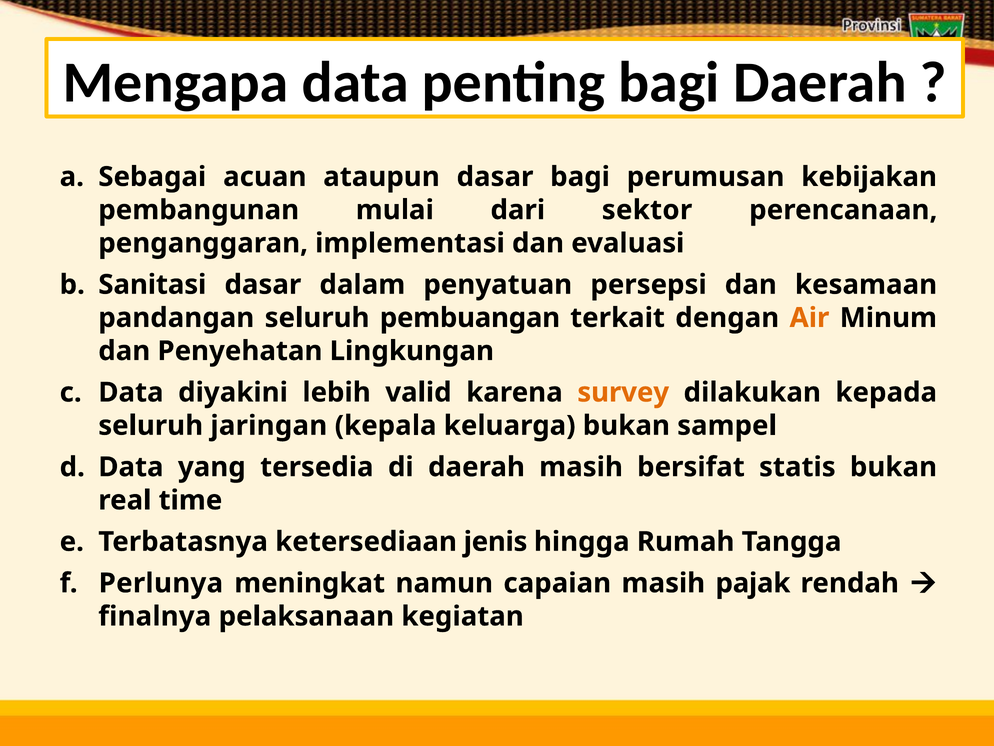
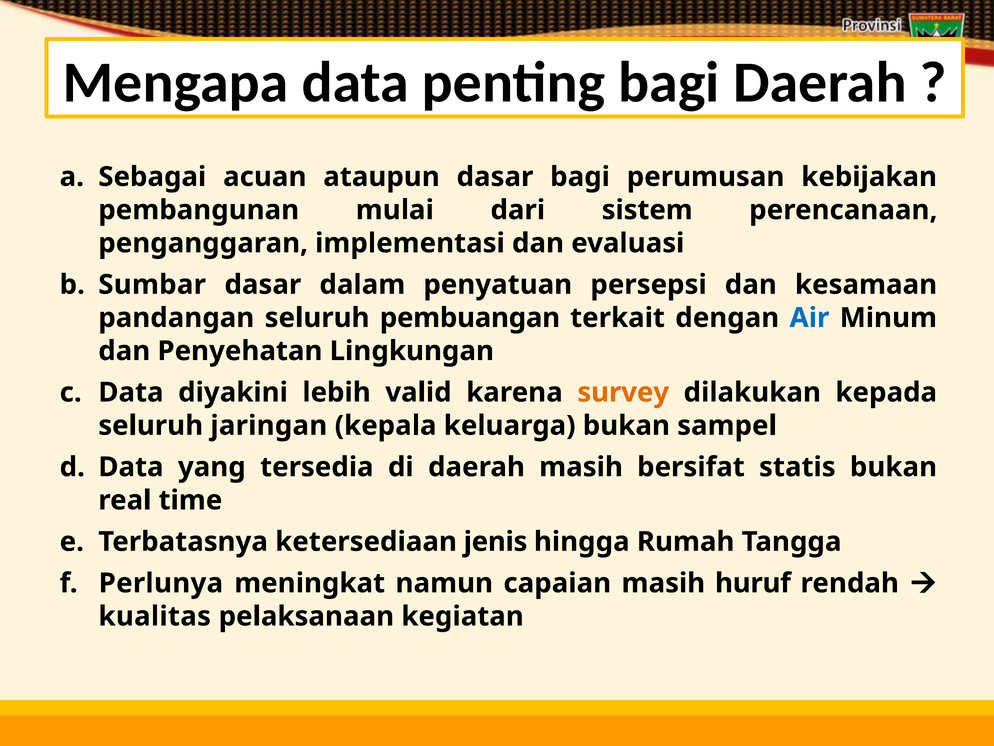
sektor: sektor -> sistem
Sanitasi: Sanitasi -> Sumbar
Air colour: orange -> blue
pajak: pajak -> huruf
finalnya: finalnya -> kualitas
